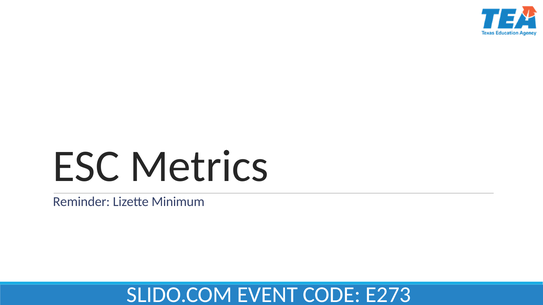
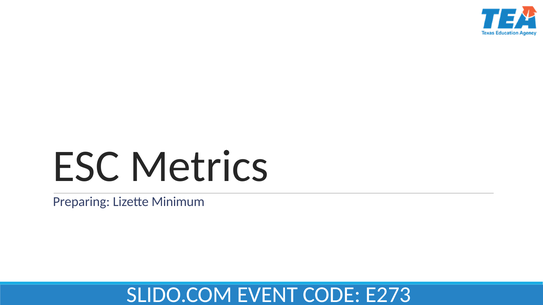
Reminder: Reminder -> Preparing
